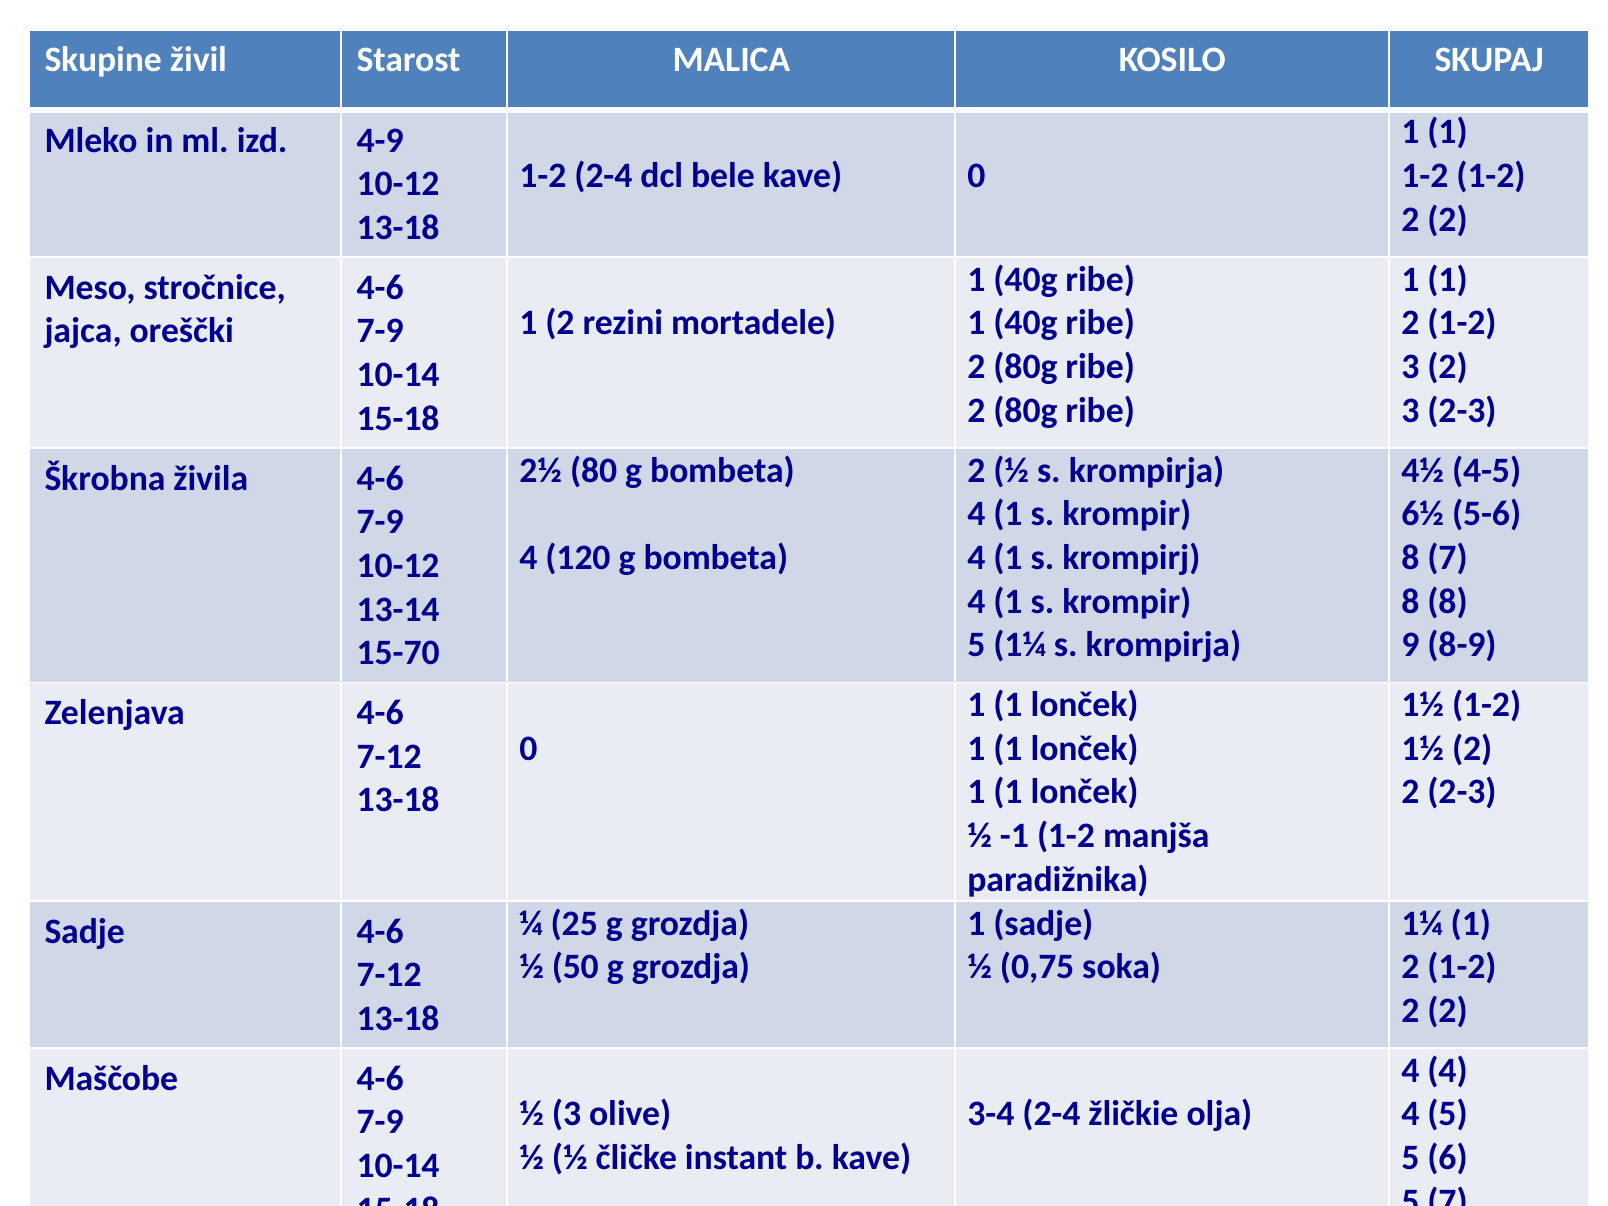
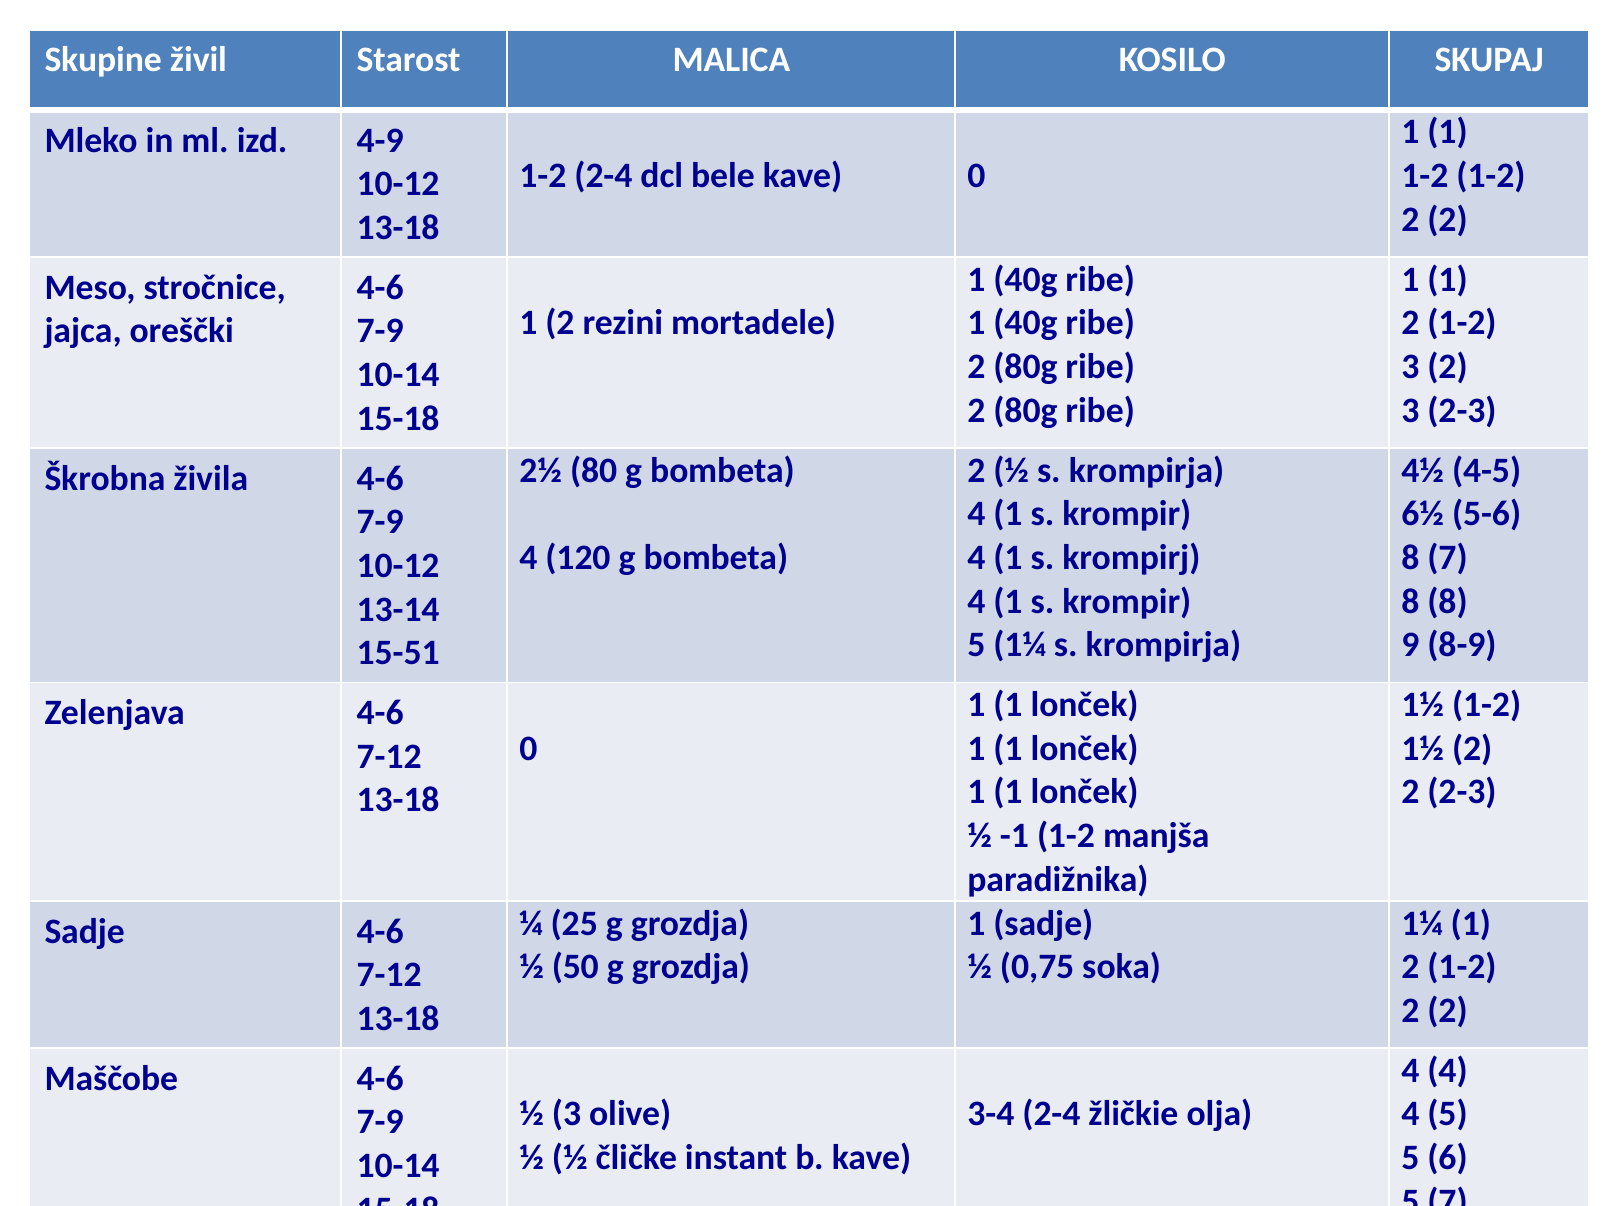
15-70: 15-70 -> 15-51
